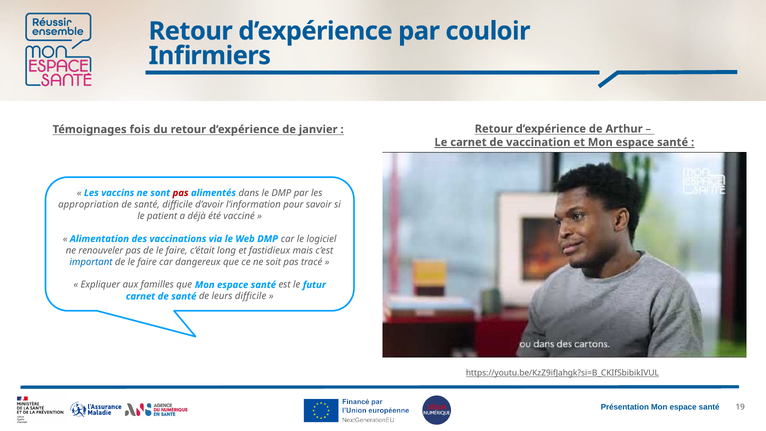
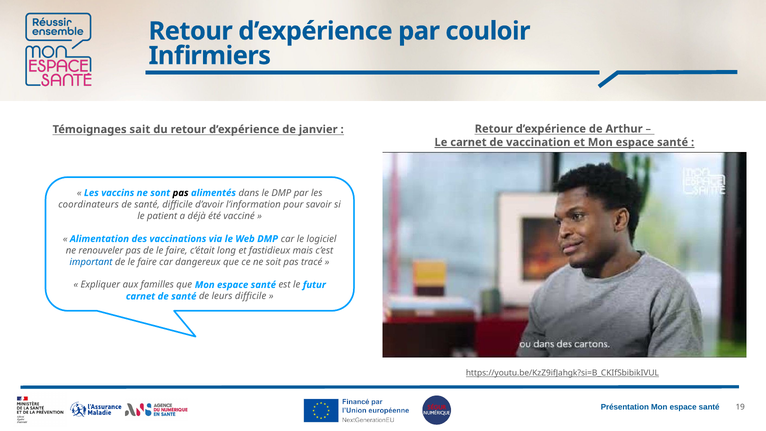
fois: fois -> sait
pas at (181, 193) colour: red -> black
appropriation: appropriation -> coordinateurs
